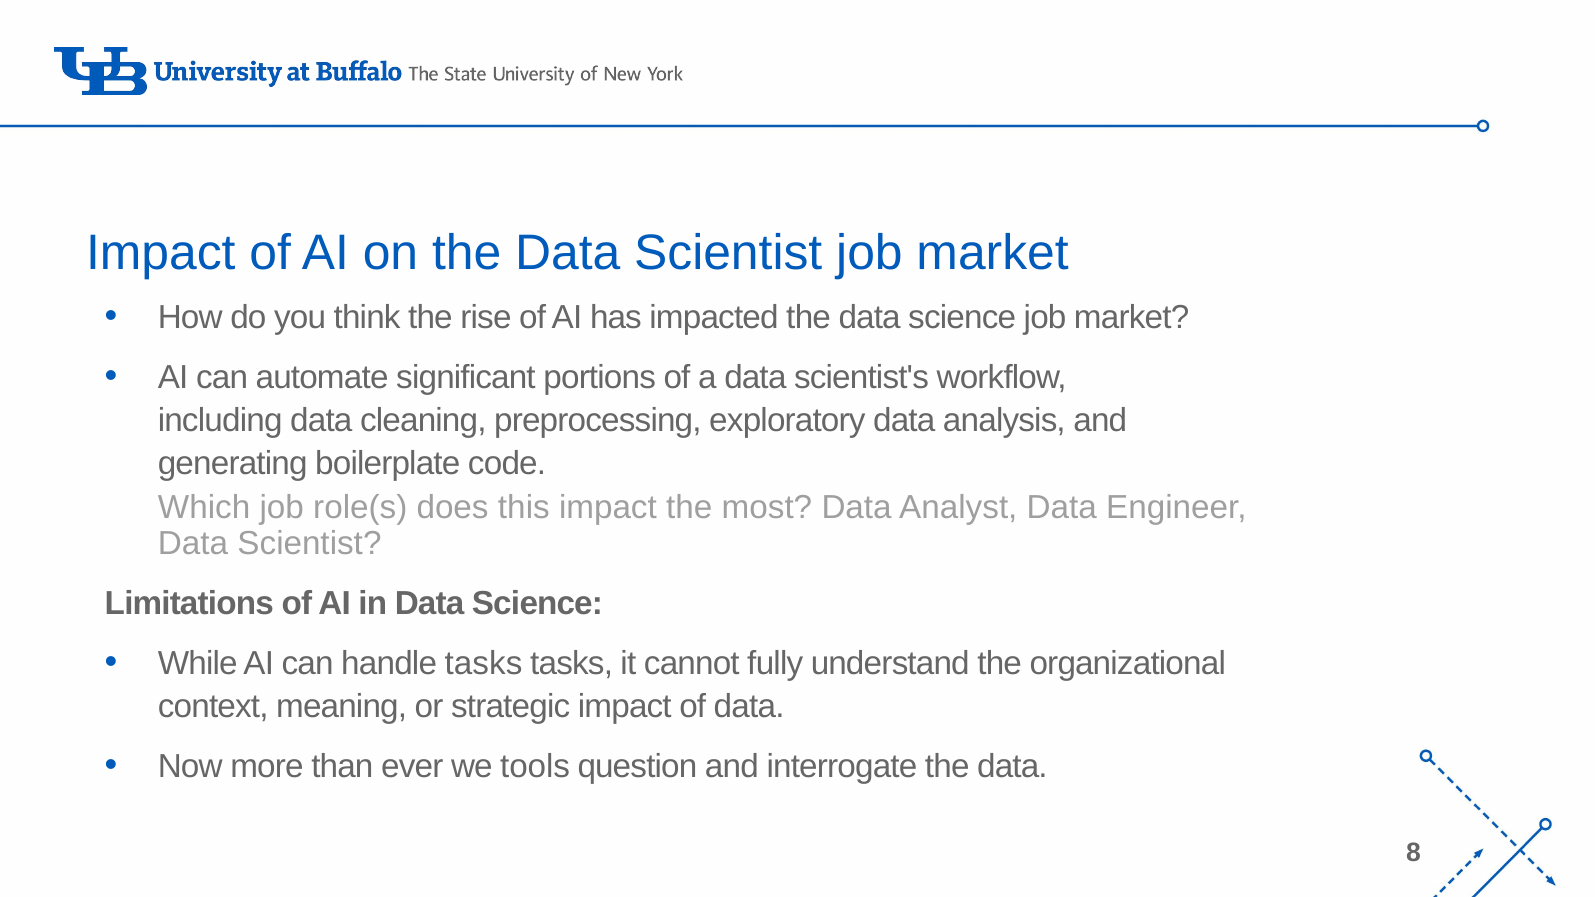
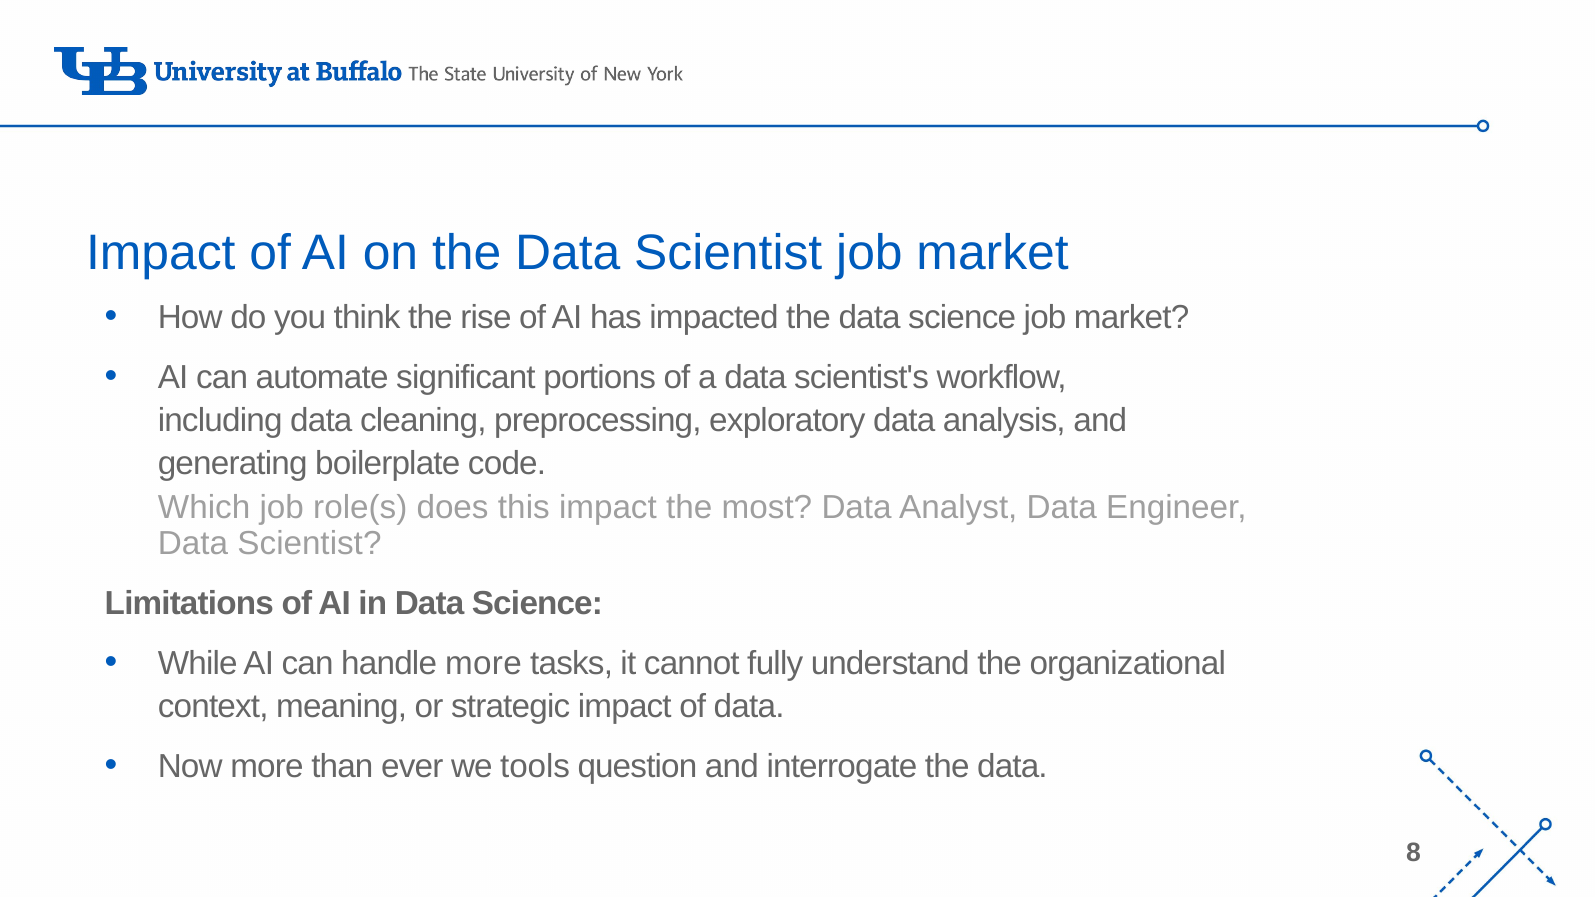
handle tasks: tasks -> more
